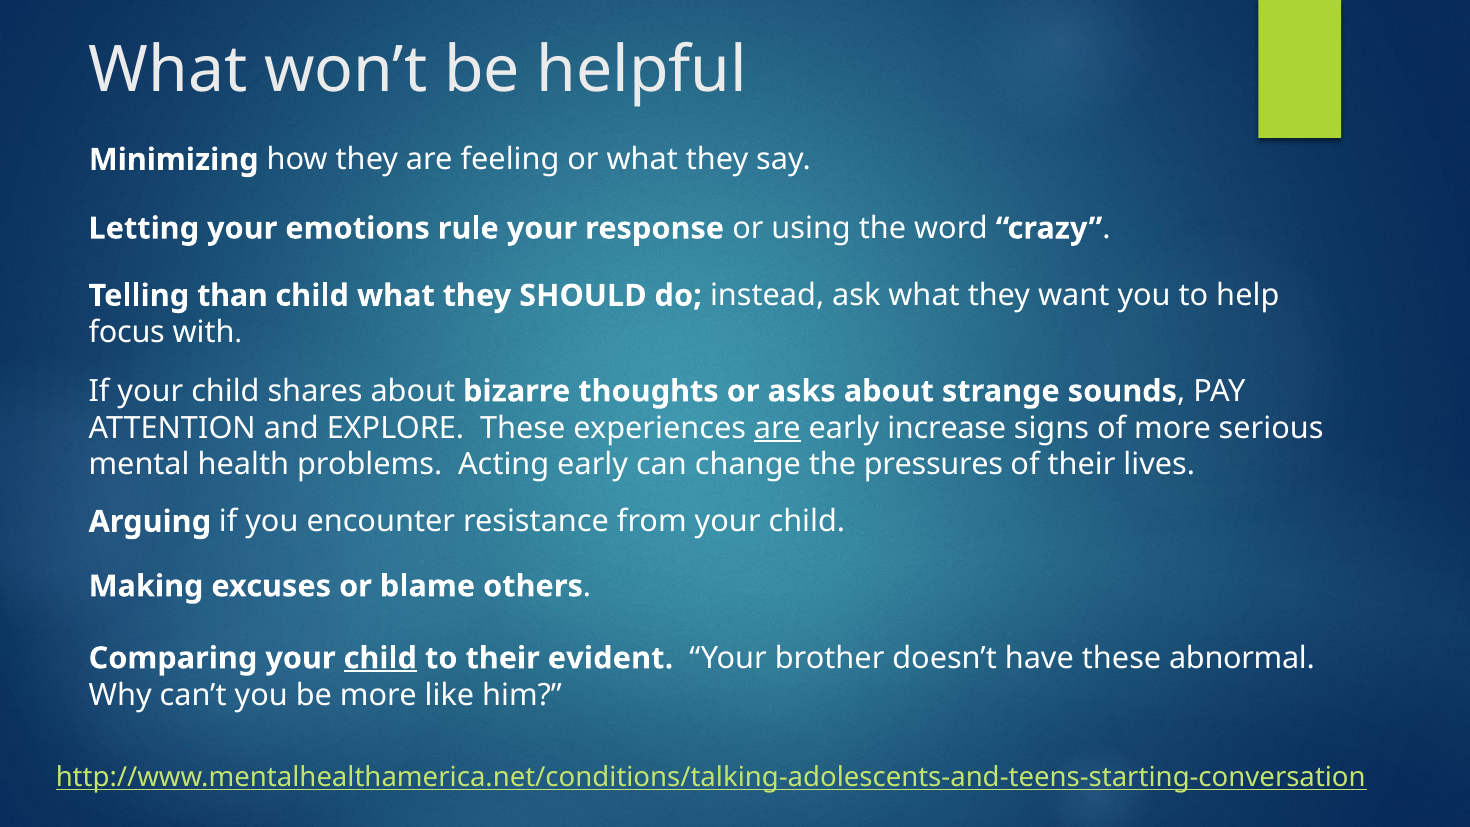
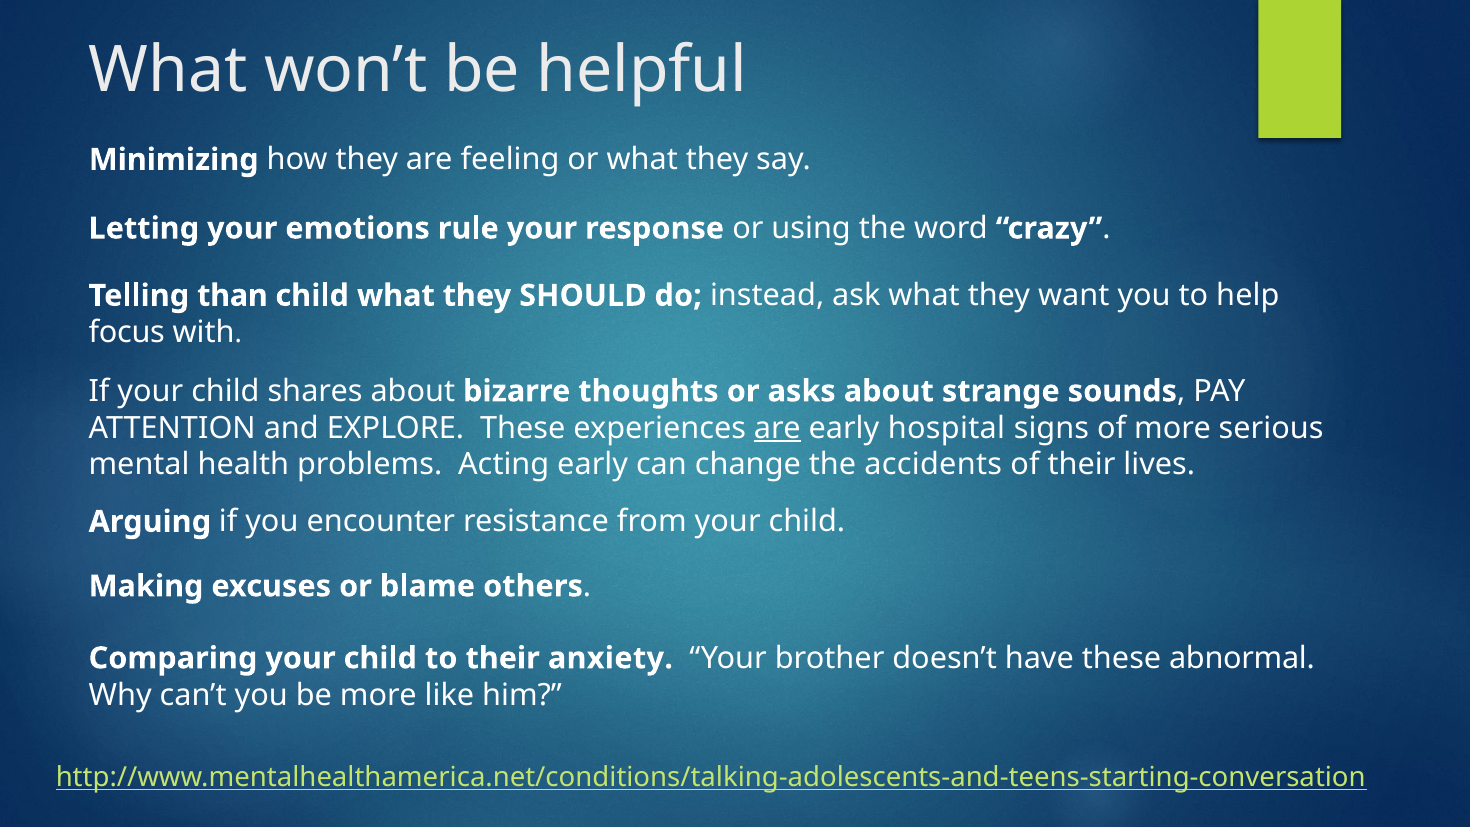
increase: increase -> hospital
pressures: pressures -> accidents
child at (380, 658) underline: present -> none
evident: evident -> anxiety
